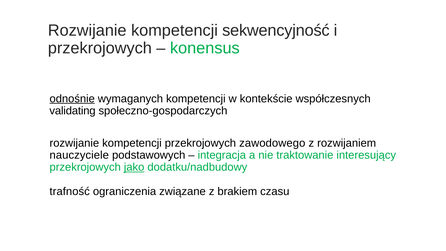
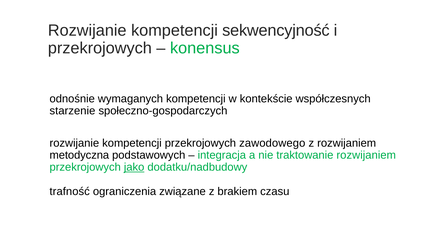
odnośnie underline: present -> none
validating: validating -> starzenie
nauczyciele: nauczyciele -> metodyczna
traktowanie interesujący: interesujący -> rozwijaniem
